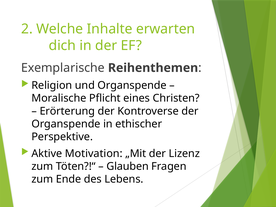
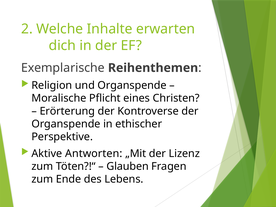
Motivation: Motivation -> Antworten
